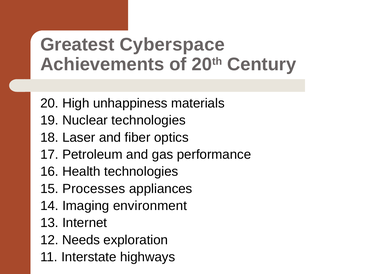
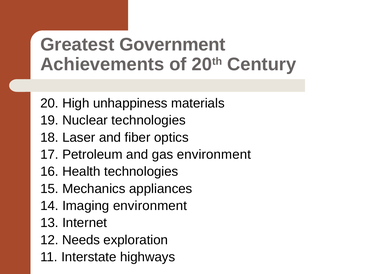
Cyberspace: Cyberspace -> Government
gas performance: performance -> environment
Processes: Processes -> Mechanics
